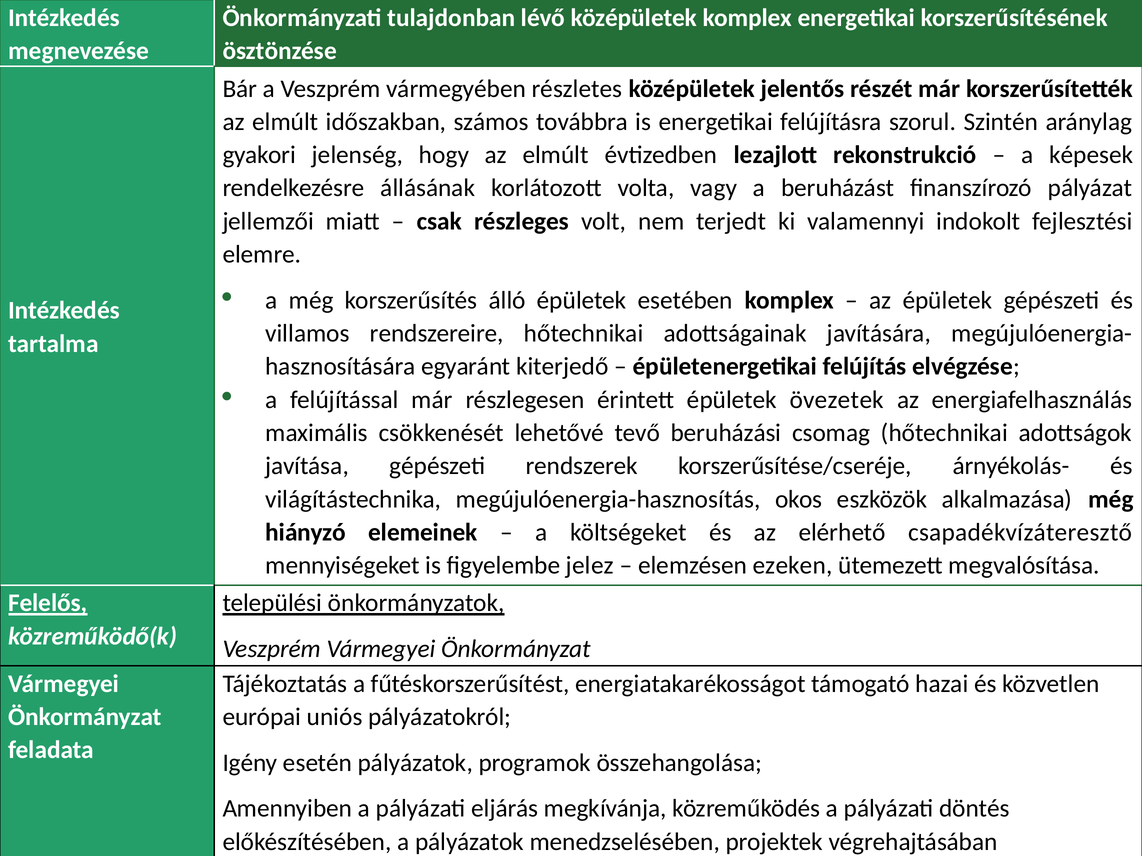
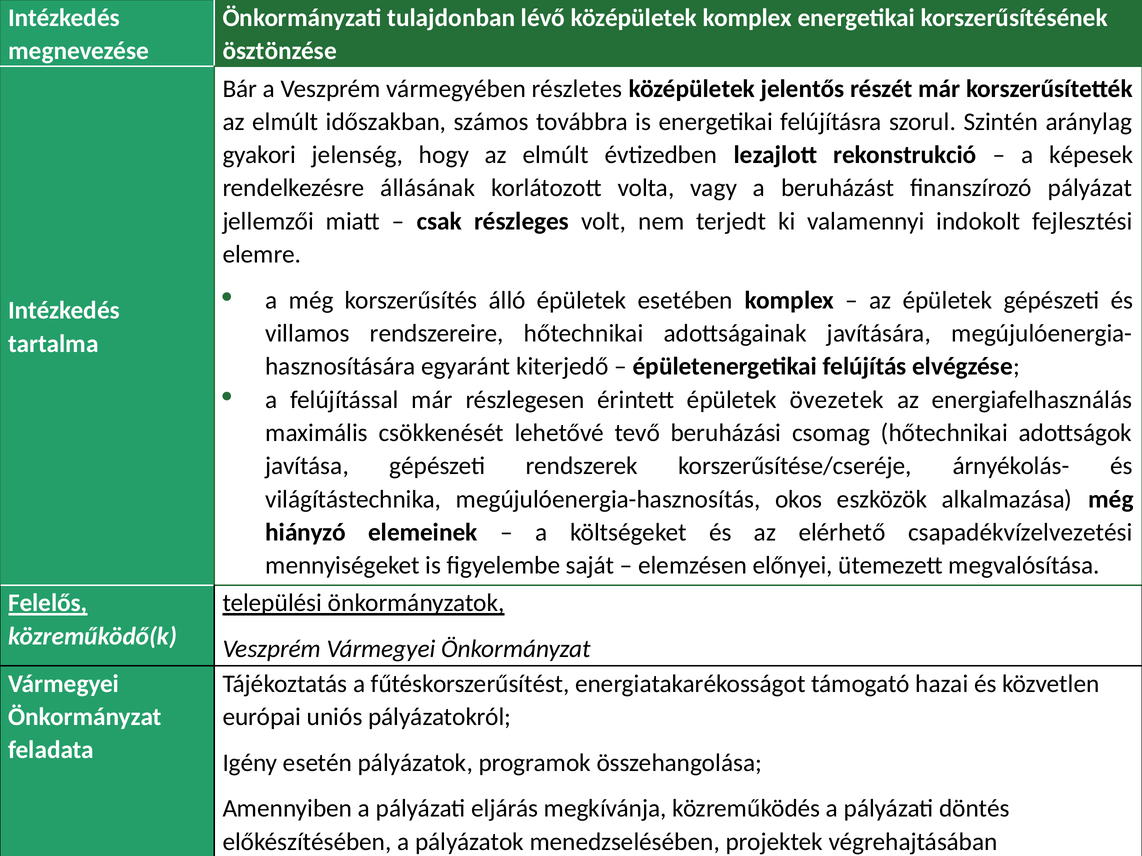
csapadékvízáteresztő: csapadékvízáteresztő -> csapadékvízelvezetési
jelez: jelez -> saját
ezeken: ezeken -> előnyei
